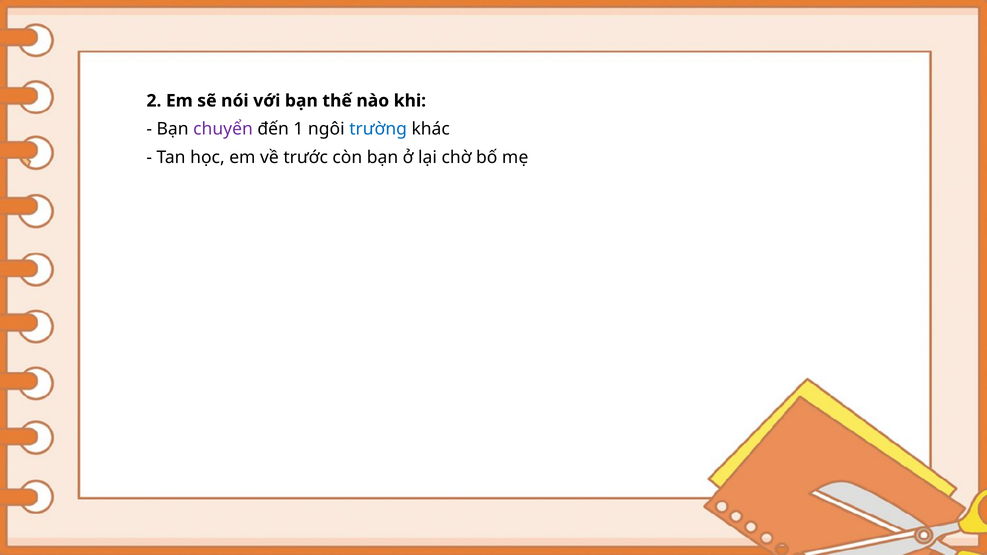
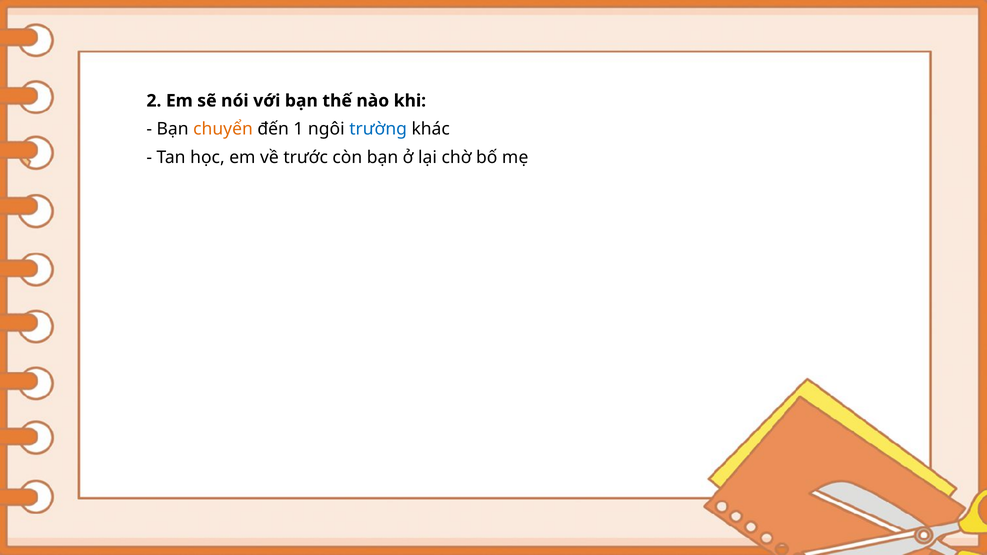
chuyển colour: purple -> orange
